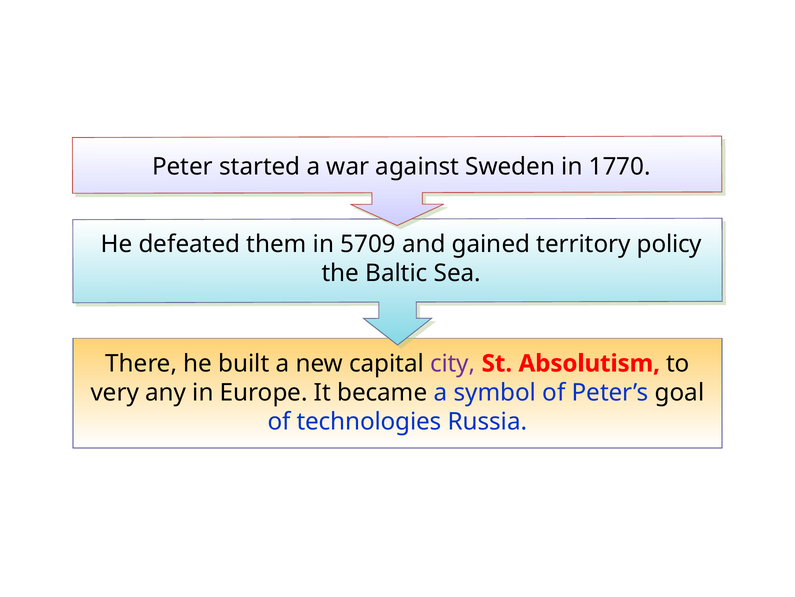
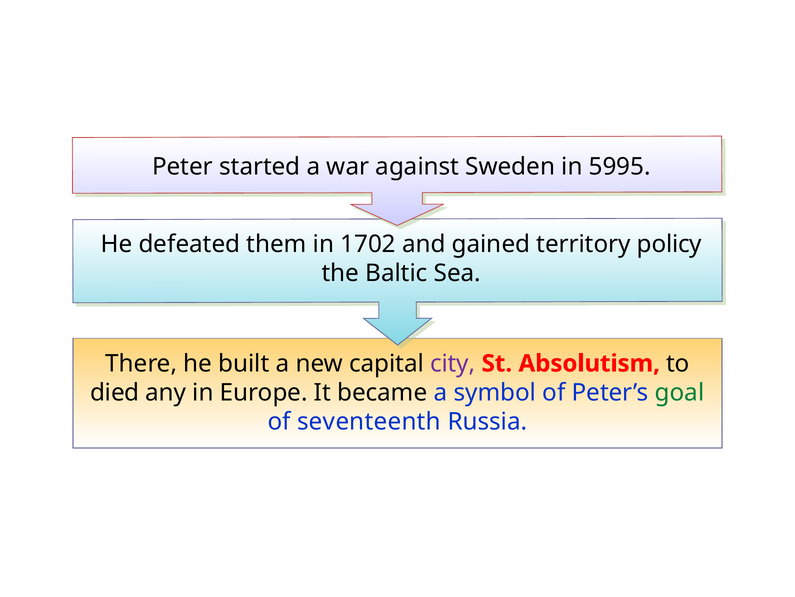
1770: 1770 -> 5995
5709: 5709 -> 1702
very: very -> died
goal colour: black -> green
technologies: technologies -> seventeenth
